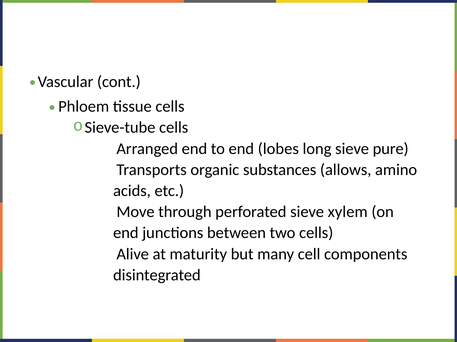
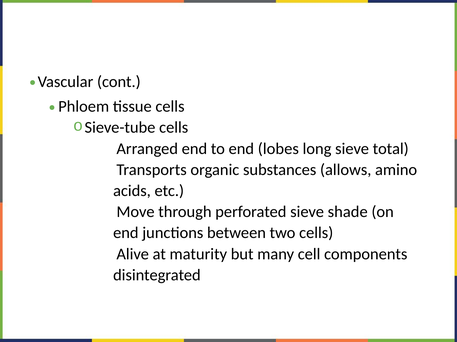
pure: pure -> total
xylem: xylem -> shade
